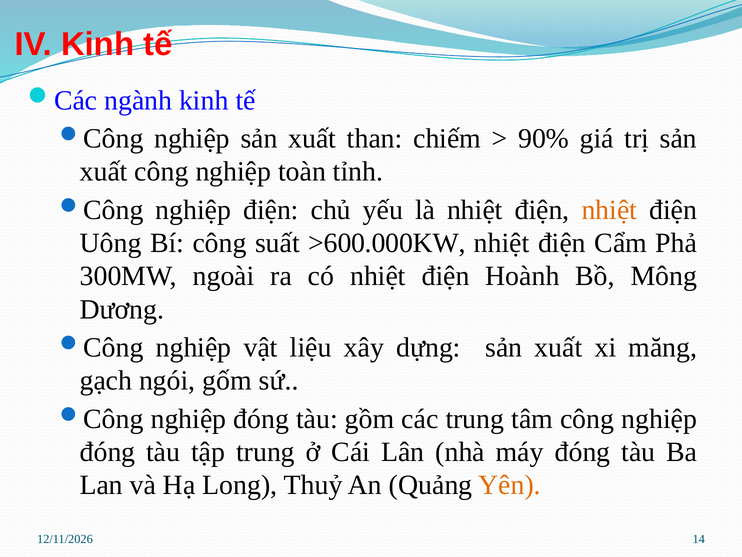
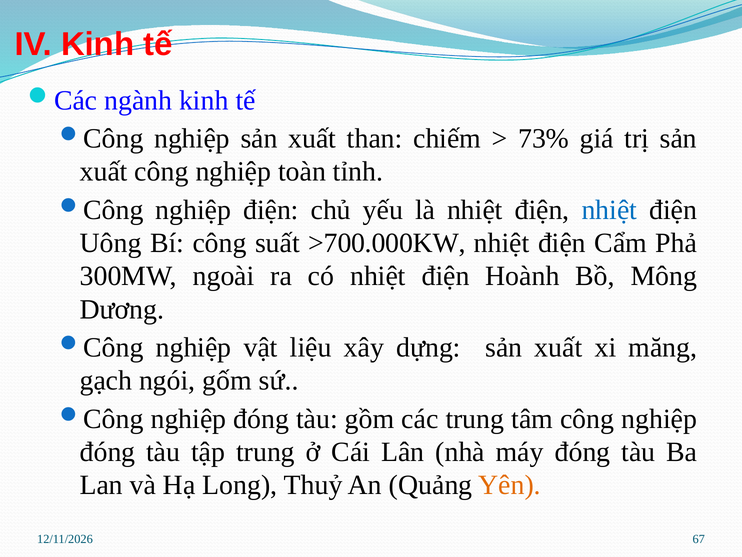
90%: 90% -> 73%
nhiệt at (609, 210) colour: orange -> blue
>600.000KW: >600.000KW -> >700.000KW
14: 14 -> 67
